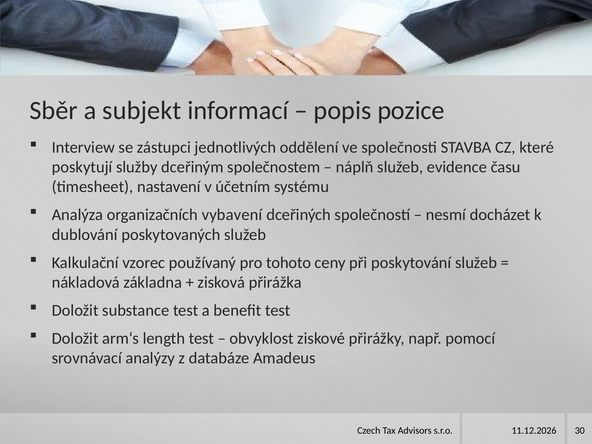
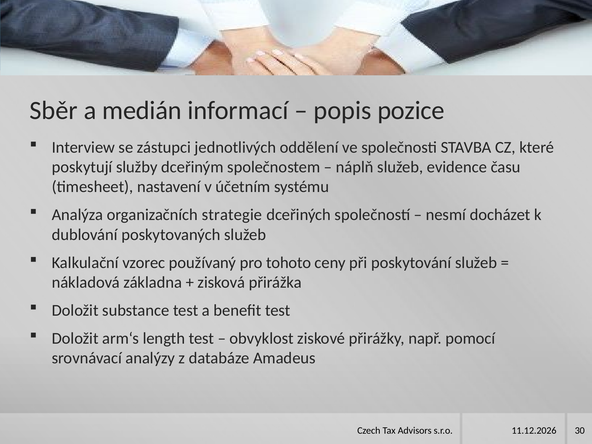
subjekt: subjekt -> medián
vybavení: vybavení -> strategie
